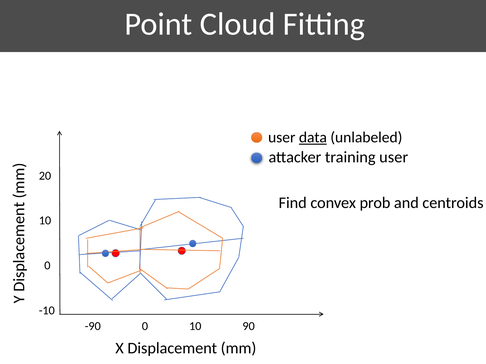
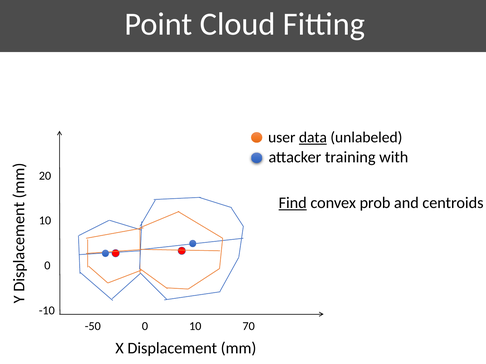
training user: user -> with
Find underline: none -> present
-90: -90 -> -50
90: 90 -> 70
